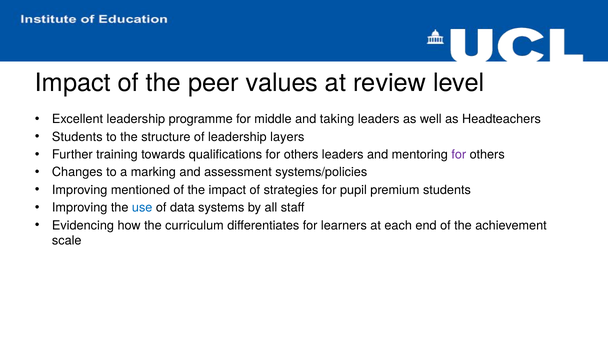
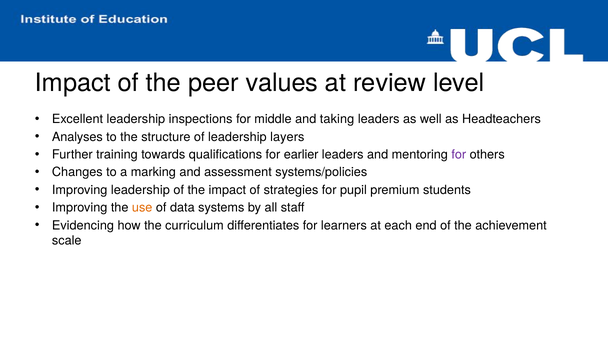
programme: programme -> inspections
Students at (77, 137): Students -> Analyses
qualifications for others: others -> earlier
Improving mentioned: mentioned -> leadership
use colour: blue -> orange
